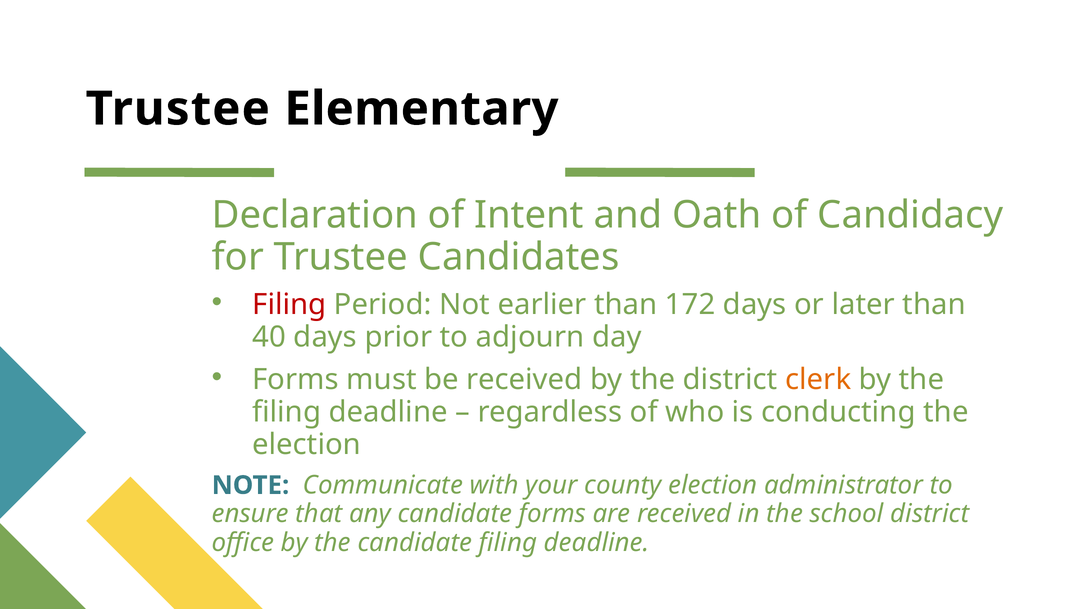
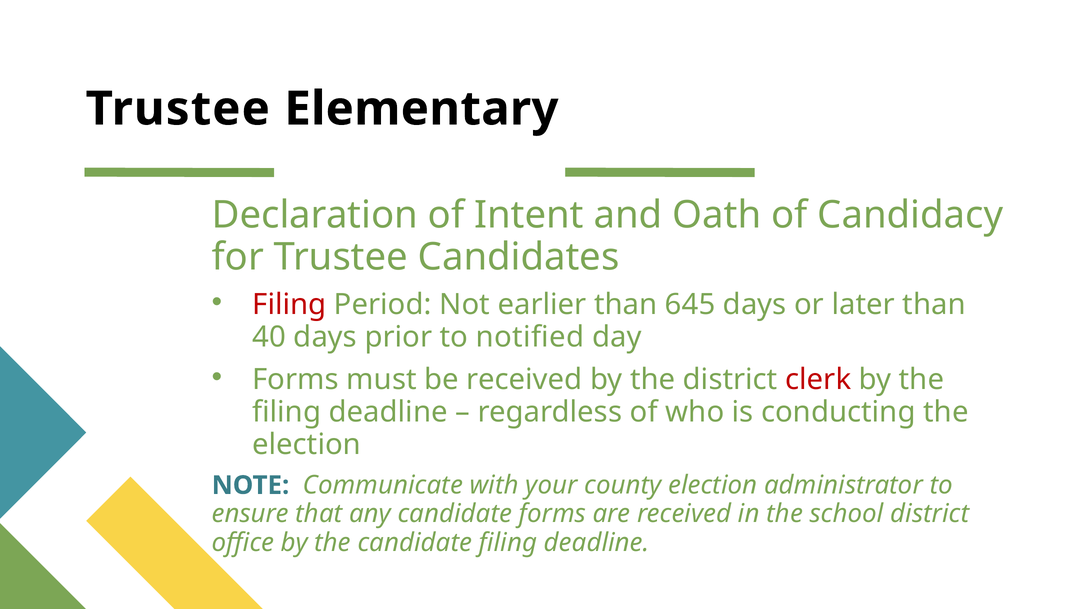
172: 172 -> 645
adjourn: adjourn -> notified
clerk colour: orange -> red
